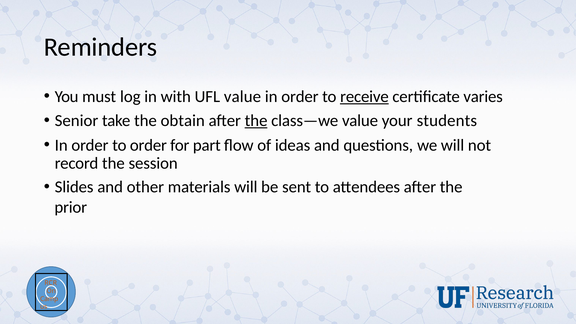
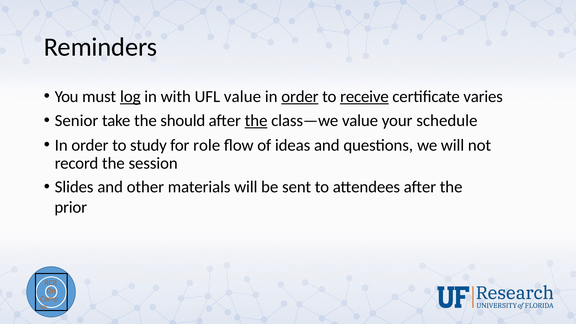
log underline: none -> present
order at (300, 97) underline: none -> present
obtain: obtain -> should
students: students -> schedule
to order: order -> study
part: part -> role
